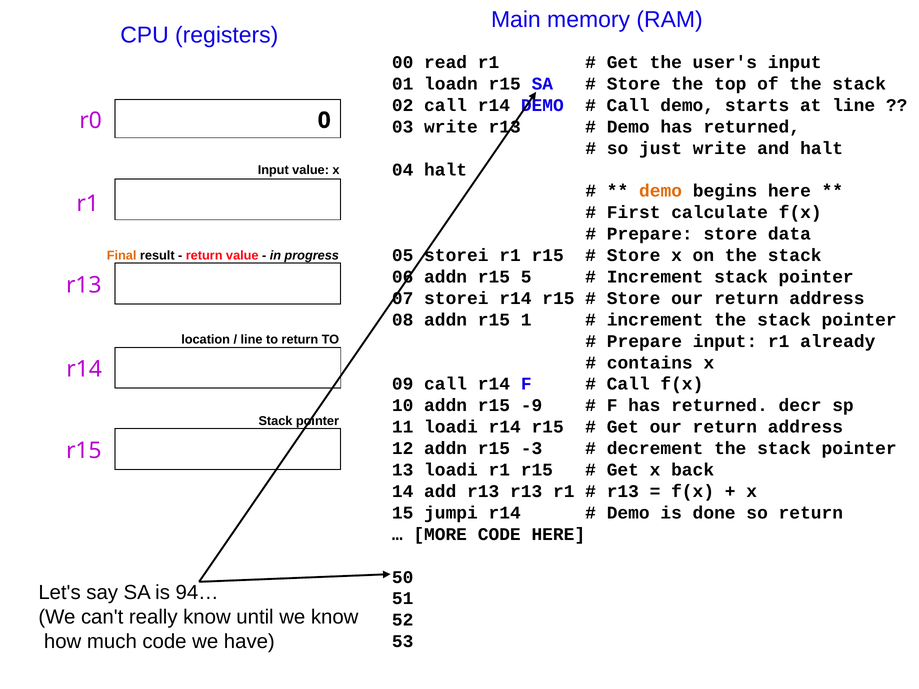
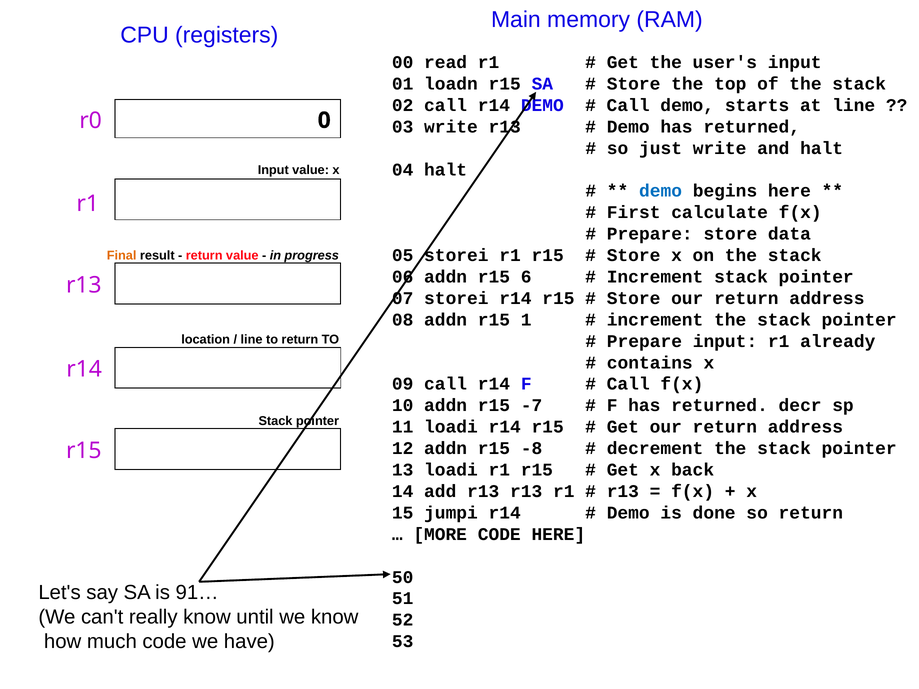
demo at (661, 191) colour: orange -> blue
5: 5 -> 6
-9: -9 -> -7
-3: -3 -> -8
94…: 94… -> 91…
